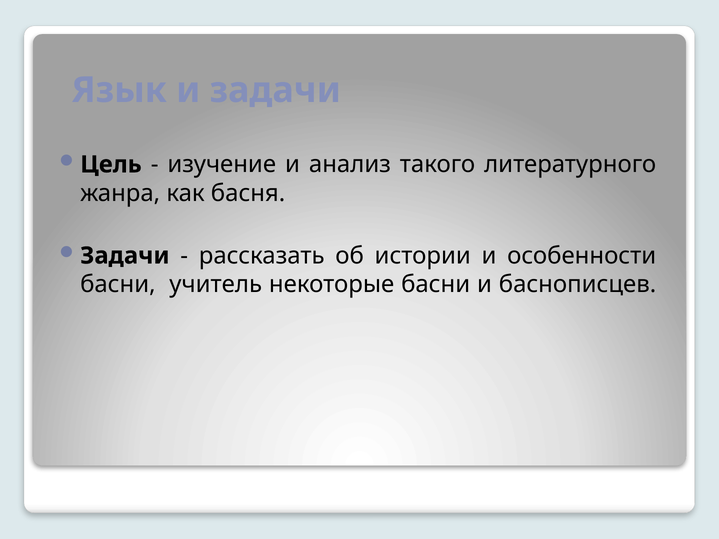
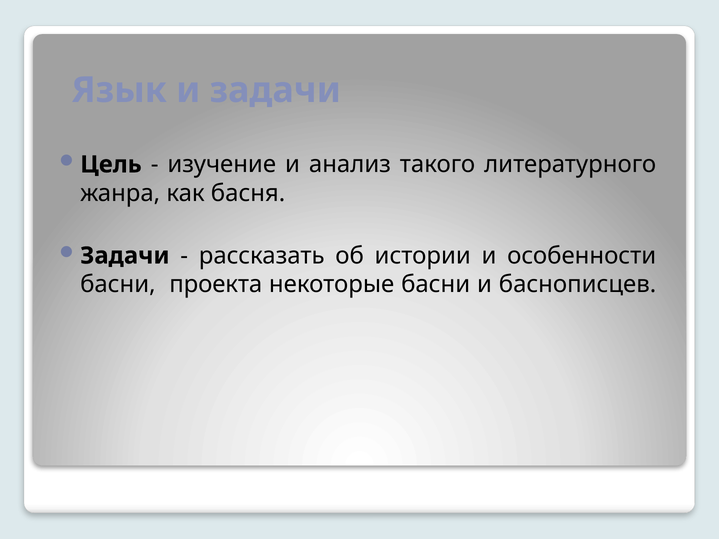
учитель: учитель -> проекта
